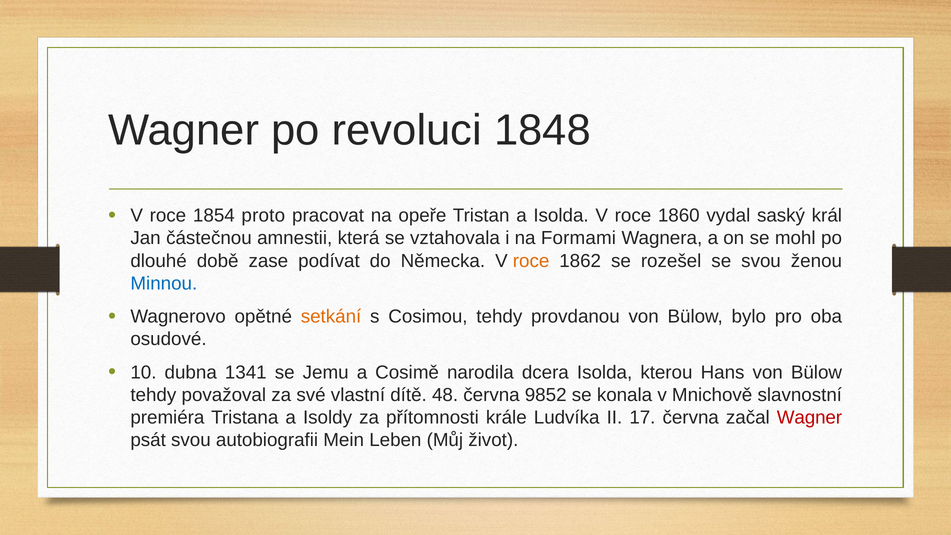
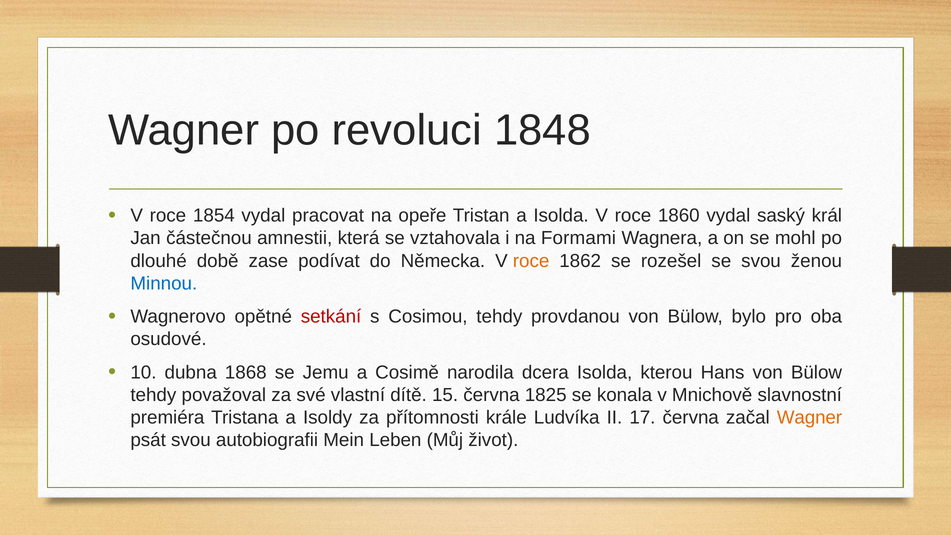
1854 proto: proto -> vydal
setkání colour: orange -> red
1341: 1341 -> 1868
48: 48 -> 15
9852: 9852 -> 1825
Wagner at (809, 418) colour: red -> orange
